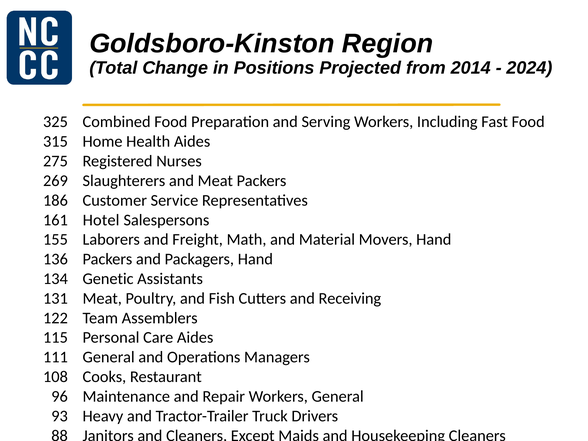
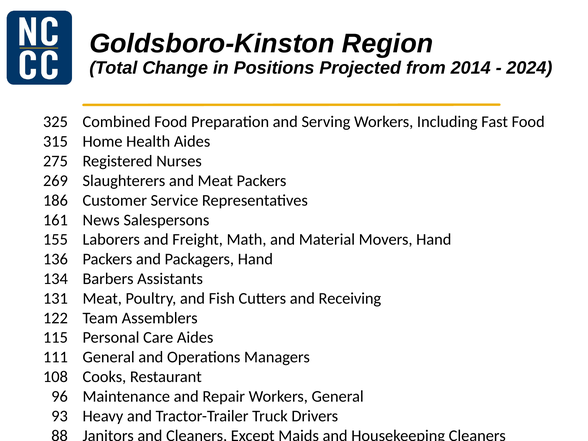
Hotel: Hotel -> News
Genetic: Genetic -> Barbers
